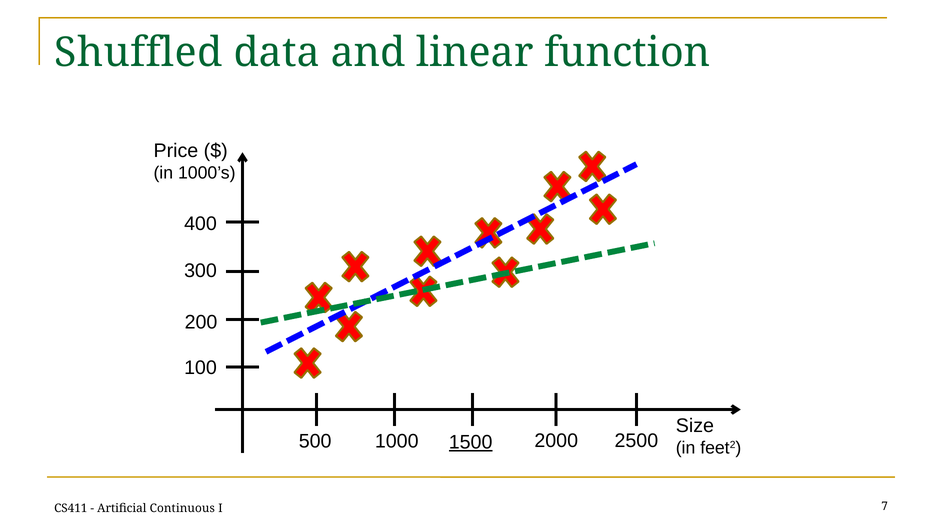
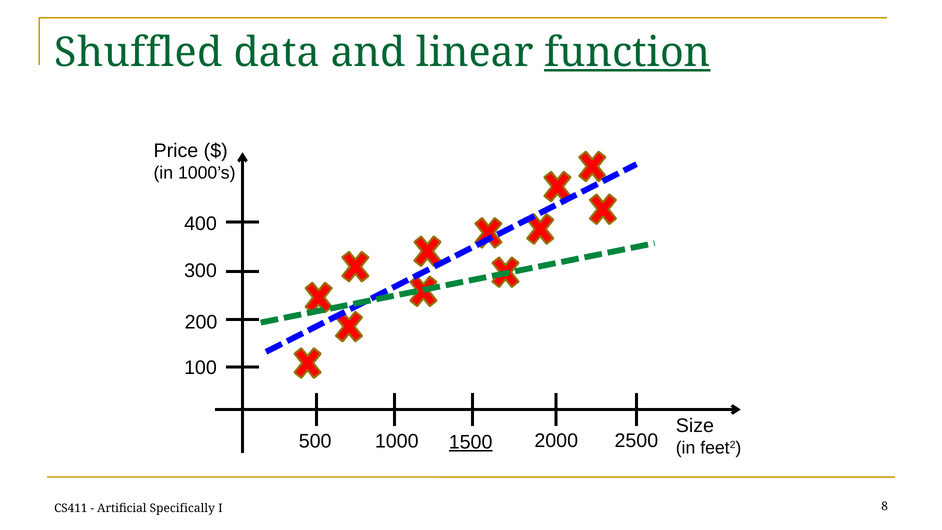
function underline: none -> present
Continuous: Continuous -> Specifically
7: 7 -> 8
